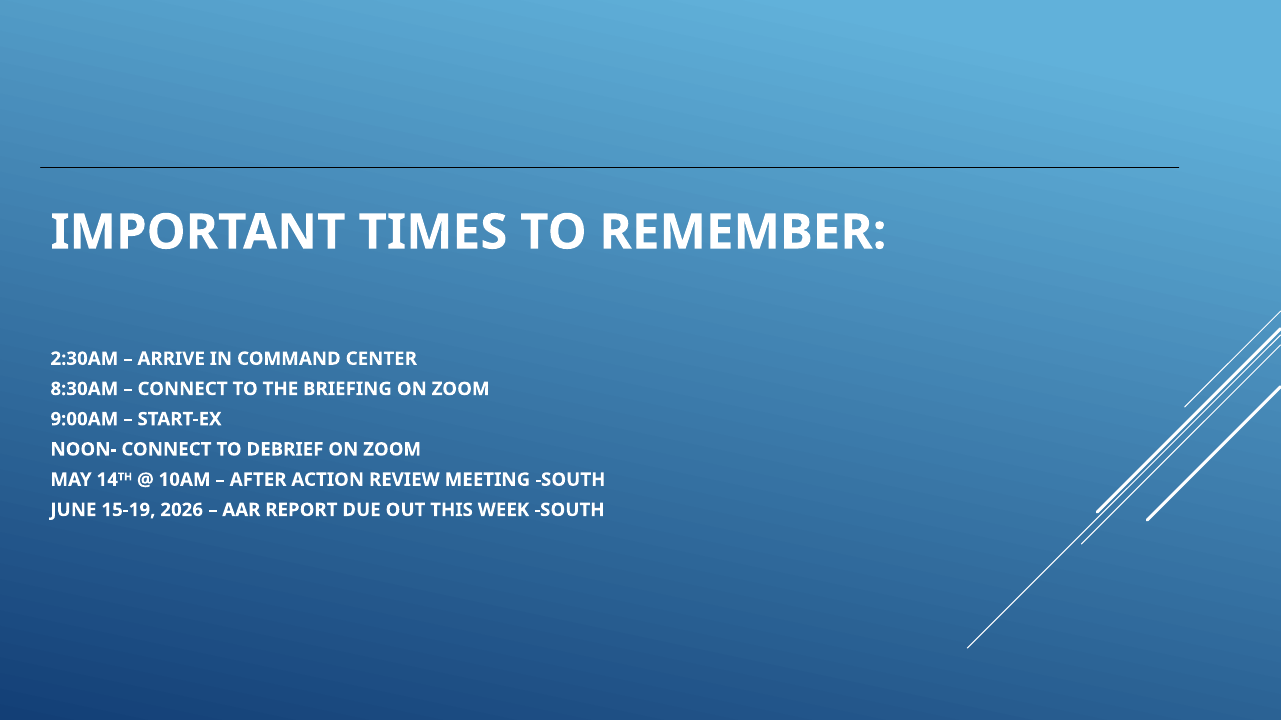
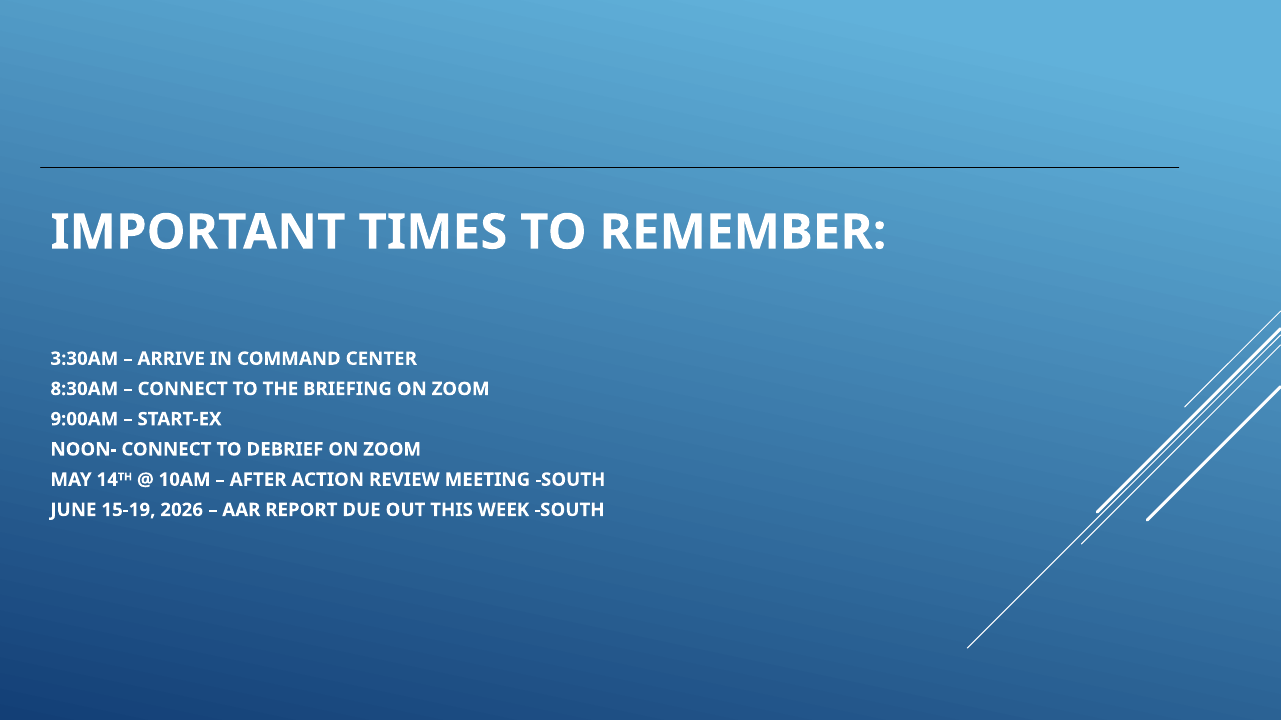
2:30AM: 2:30AM -> 3:30AM
